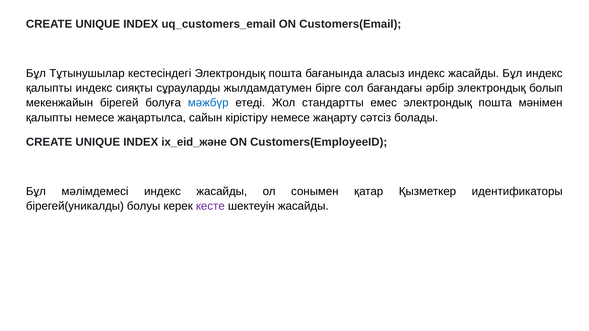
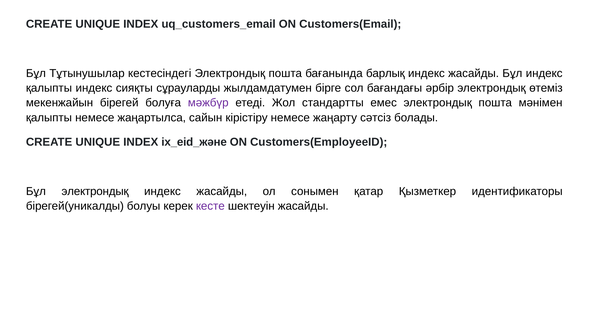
аласыз: аласыз -> барлық
болып: болып -> өтеміз
мәжбүр colour: blue -> purple
Бұл мәлімдемесі: мәлімдемесі -> электрондық
